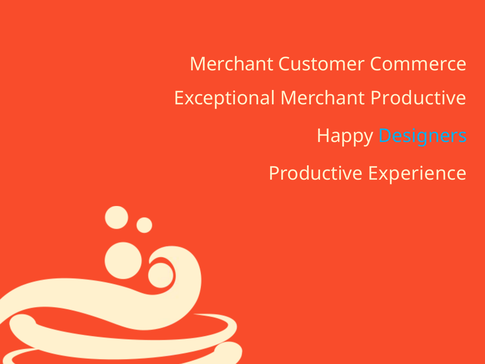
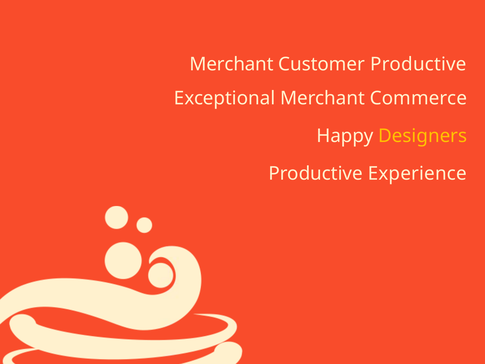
Customer Commerce: Commerce -> Productive
Merchant Productive: Productive -> Commerce
Designers colour: light blue -> yellow
